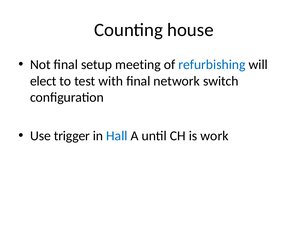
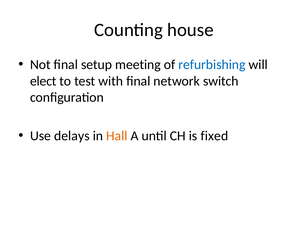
trigger: trigger -> delays
Hall colour: blue -> orange
work: work -> fixed
